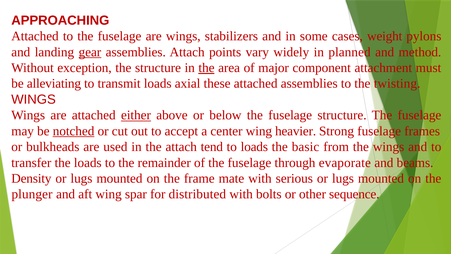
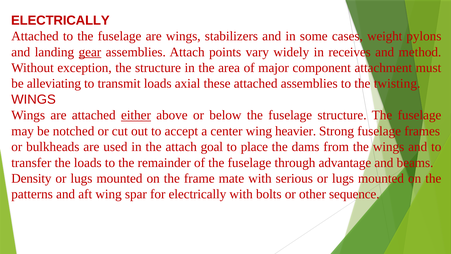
APPROACHING at (60, 20): APPROACHING -> ELECTRICALLY
planned: planned -> receives
the at (206, 68) underline: present -> none
notched underline: present -> none
tend: tend -> goal
to loads: loads -> place
basic: basic -> dams
evaporate: evaporate -> advantage
plunger: plunger -> patterns
for distributed: distributed -> electrically
